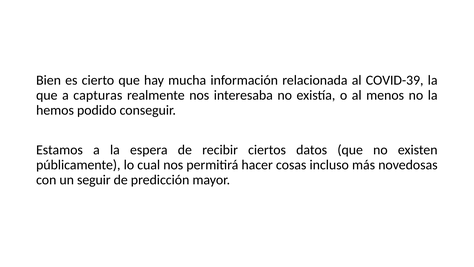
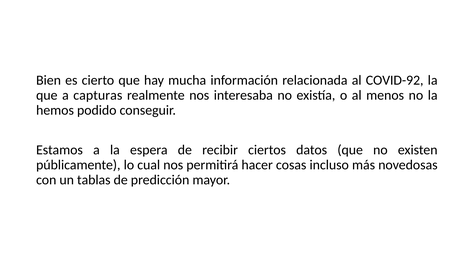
COVID-39: COVID-39 -> COVID-92
seguir: seguir -> tablas
